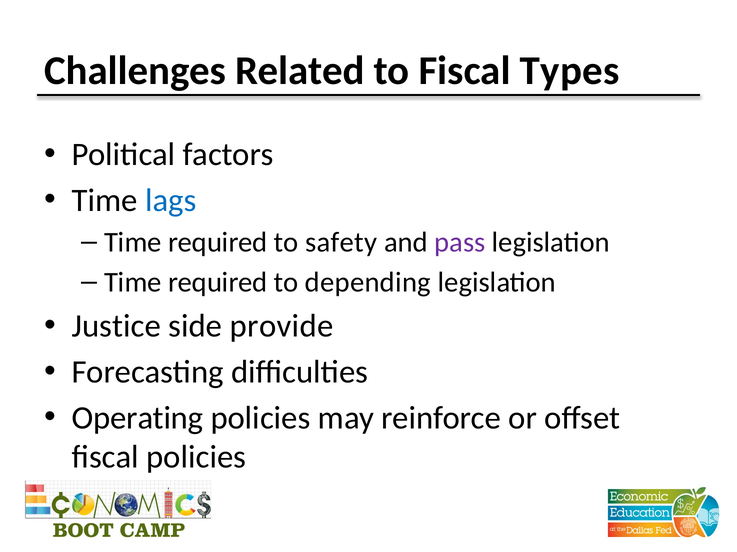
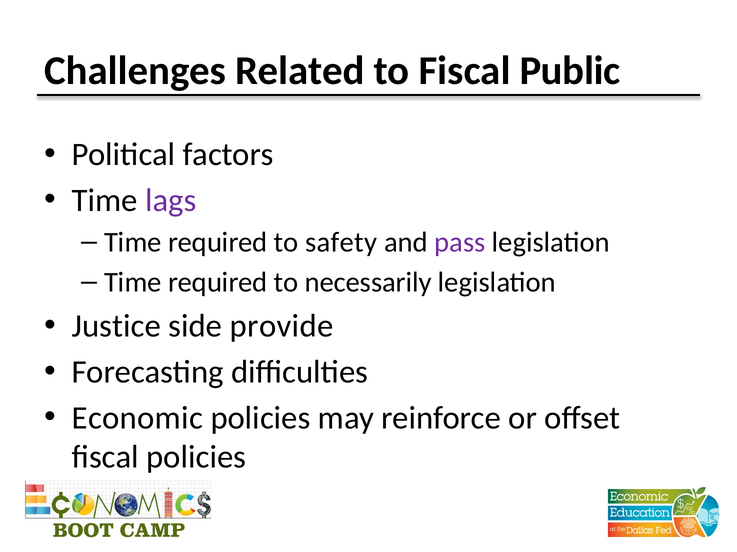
Types: Types -> Public
lags colour: blue -> purple
depending: depending -> necessarily
Operating: Operating -> Economic
